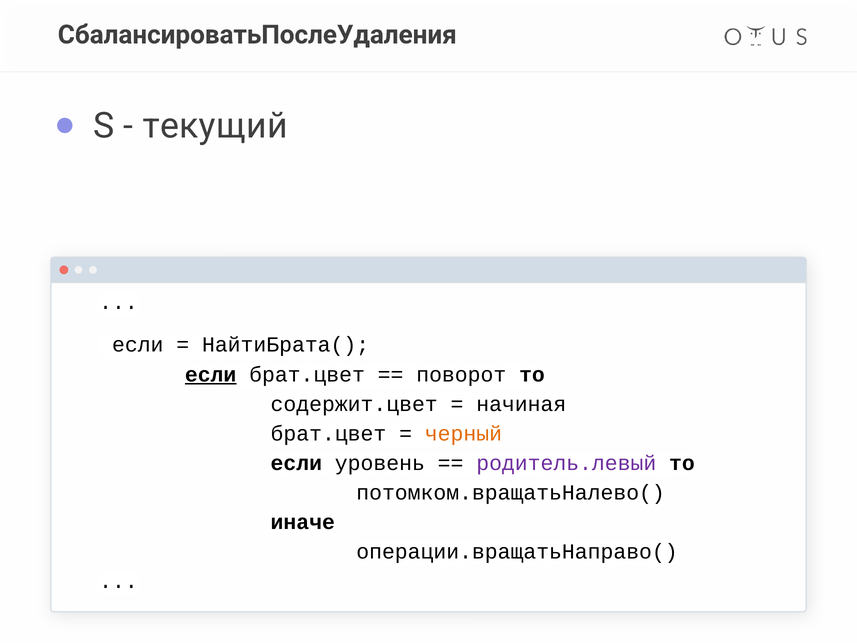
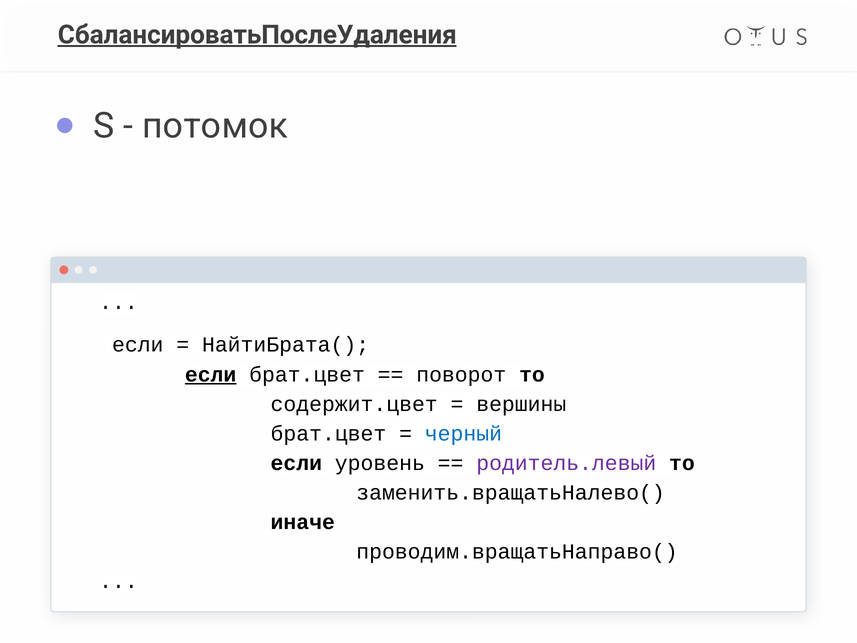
СбалансироватьПослеУдаления underline: none -> present
текущий: текущий -> потомок
начиная: начиная -> вершины
черный colour: orange -> blue
потомком.вращатьНалево(: потомком.вращатьНалево( -> заменить.вращатьНалево(
операции.вращатьНаправо(: операции.вращатьНаправо( -> проводим.вращатьНаправо(
